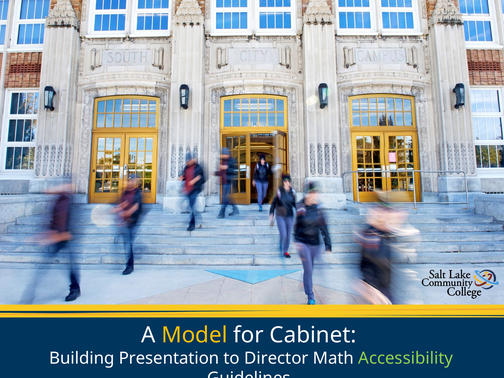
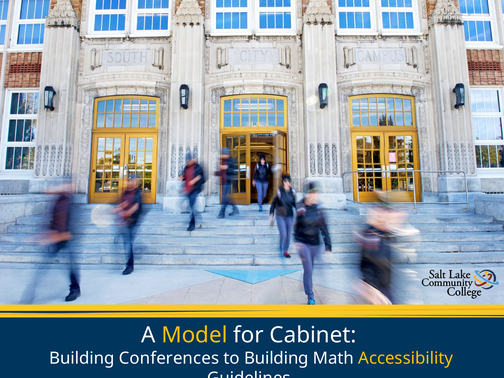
Presentation: Presentation -> Conferences
to Director: Director -> Building
Accessibility colour: light green -> yellow
